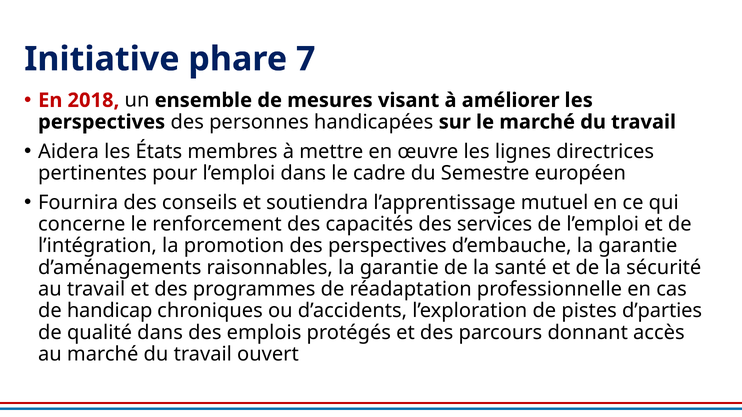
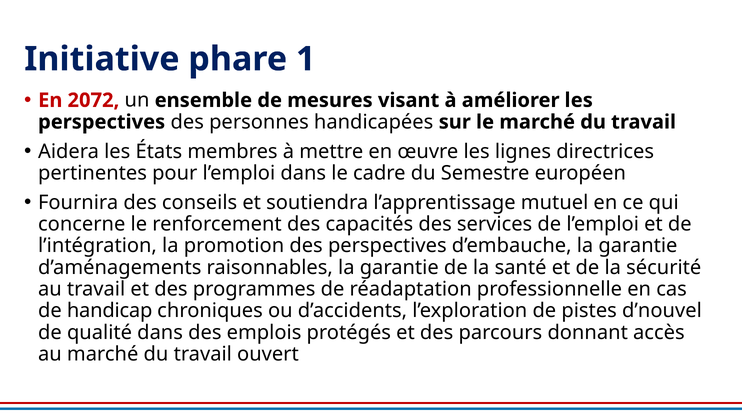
7: 7 -> 1
2018: 2018 -> 2072
d’parties: d’parties -> d’nouvel
